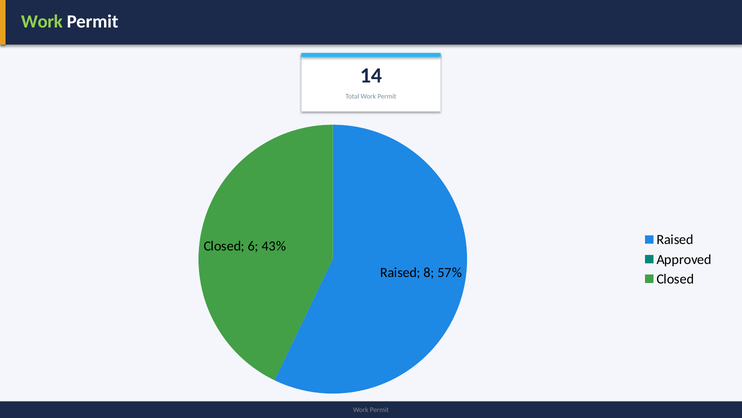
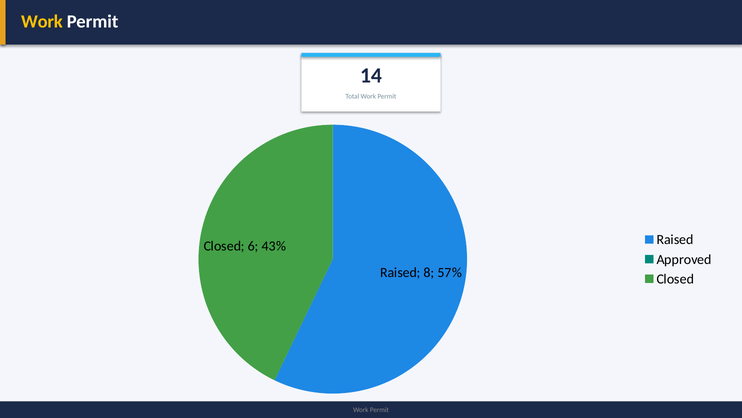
Work at (42, 22) colour: light green -> yellow
